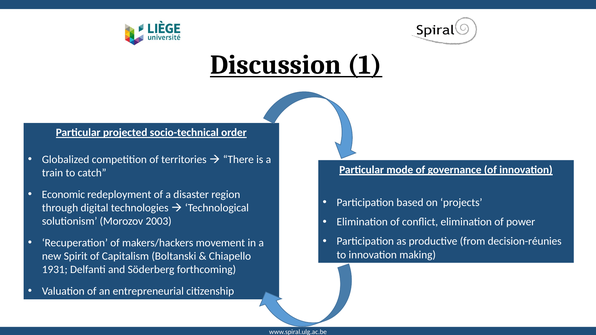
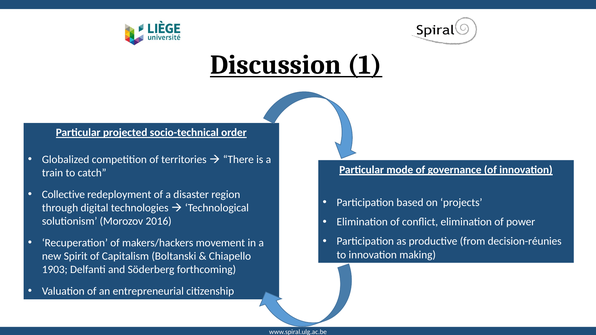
Economic: Economic -> Collective
2003: 2003 -> 2016
1931: 1931 -> 1903
